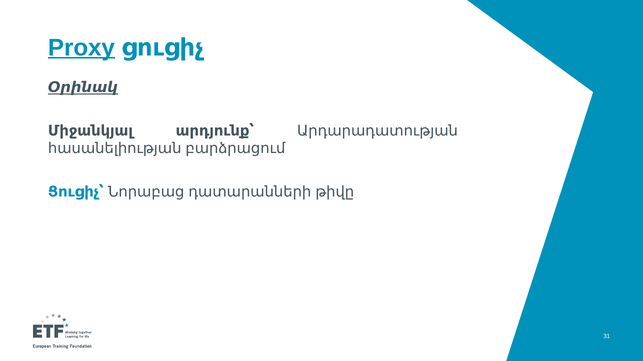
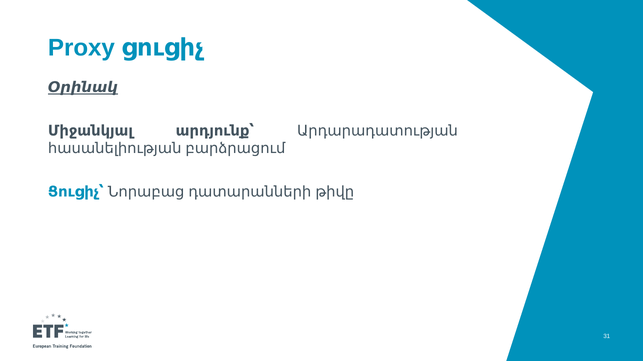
Proxy underline: present -> none
